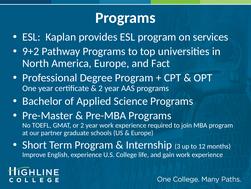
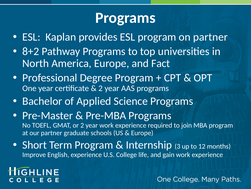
on services: services -> partner
9+2: 9+2 -> 8+2
